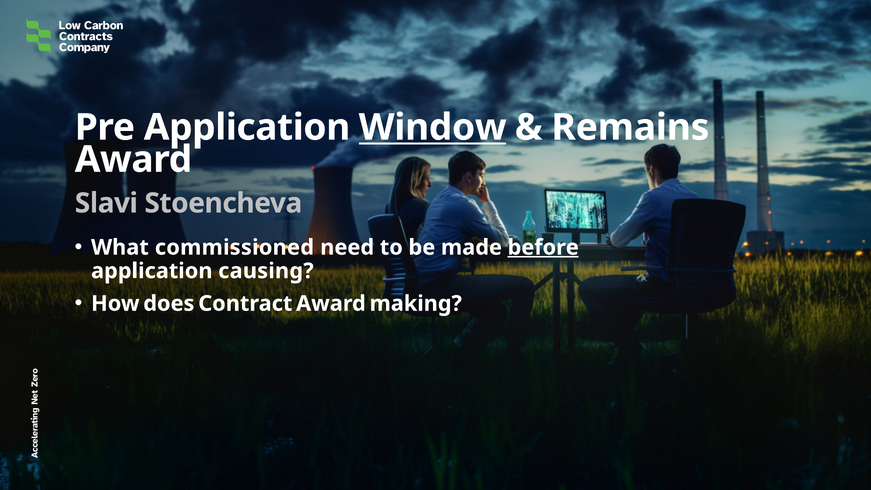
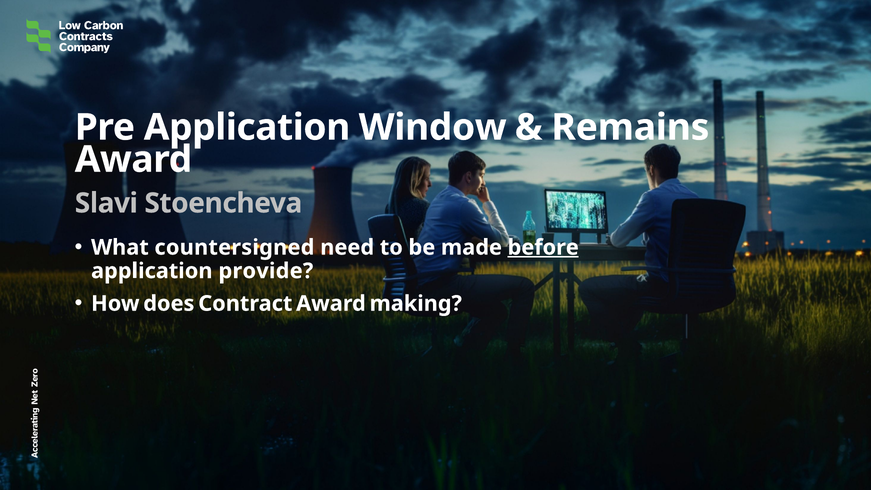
Window underline: present -> none
commissioned: commissioned -> countersigned
causing: causing -> provide
